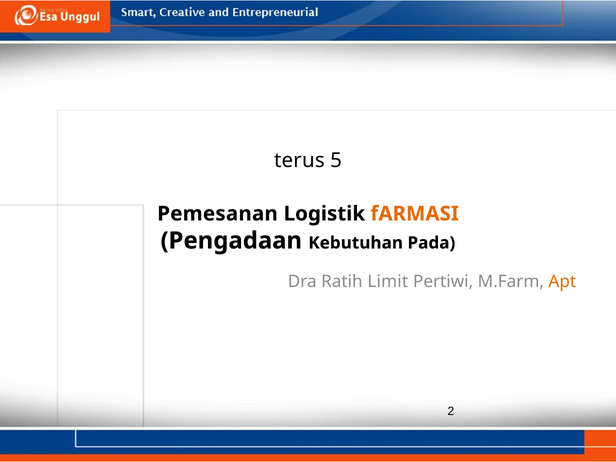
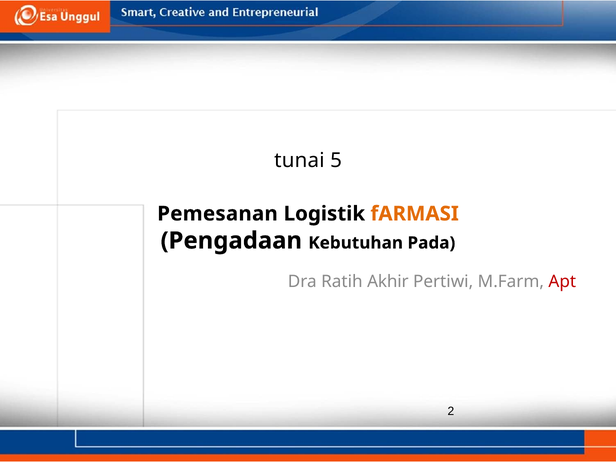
terus: terus -> tunai
Limit: Limit -> Akhir
Apt colour: orange -> red
